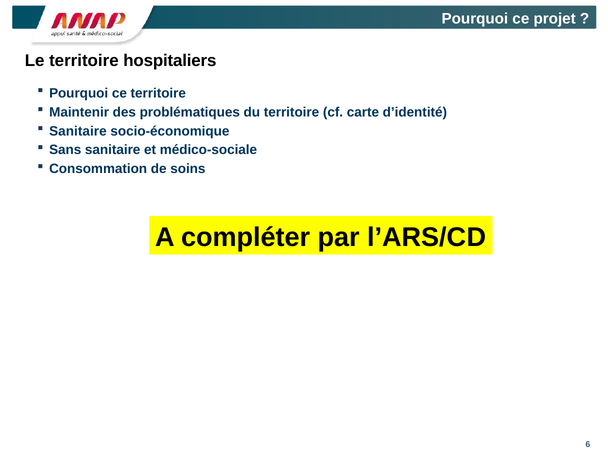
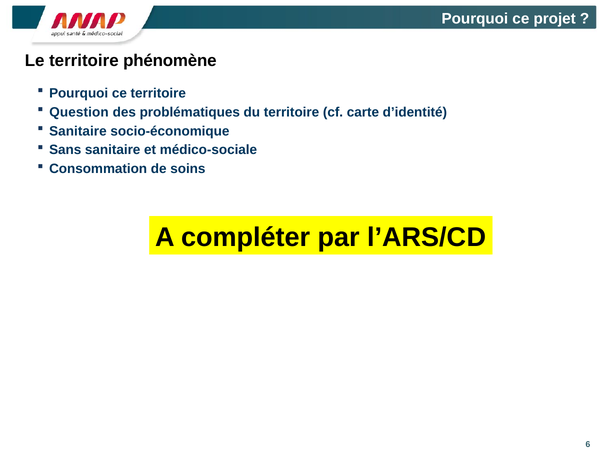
hospitaliers: hospitaliers -> phénomène
Maintenir: Maintenir -> Question
